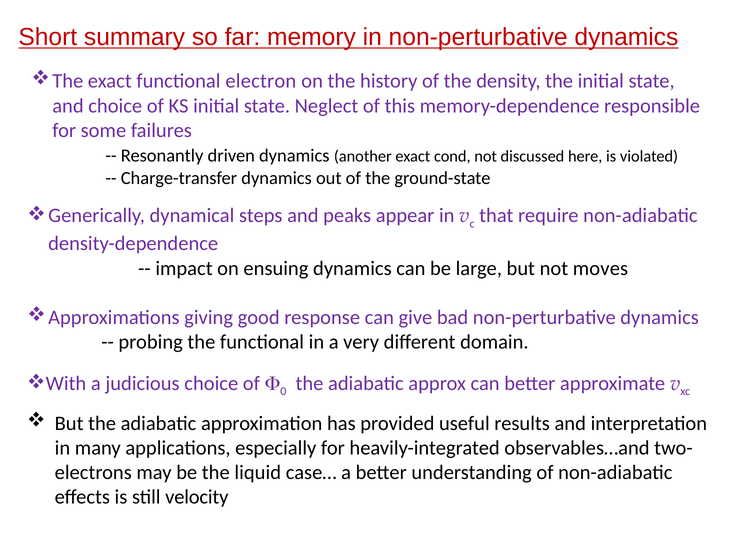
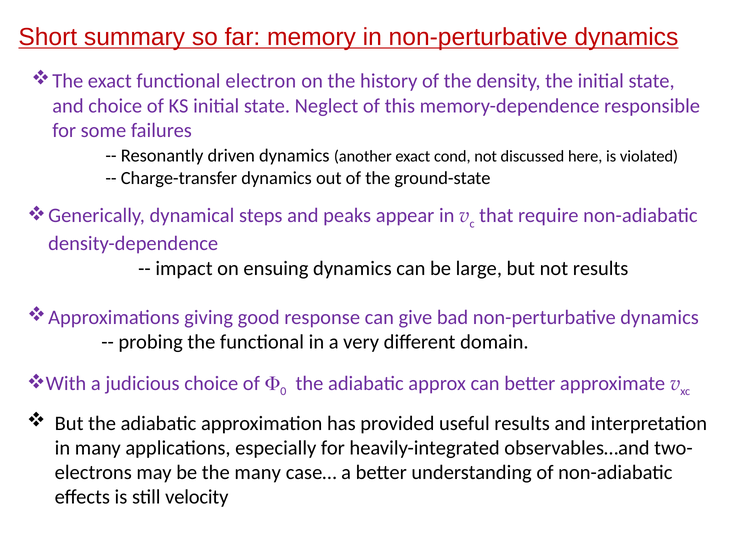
not moves: moves -> results
the liquid: liquid -> many
